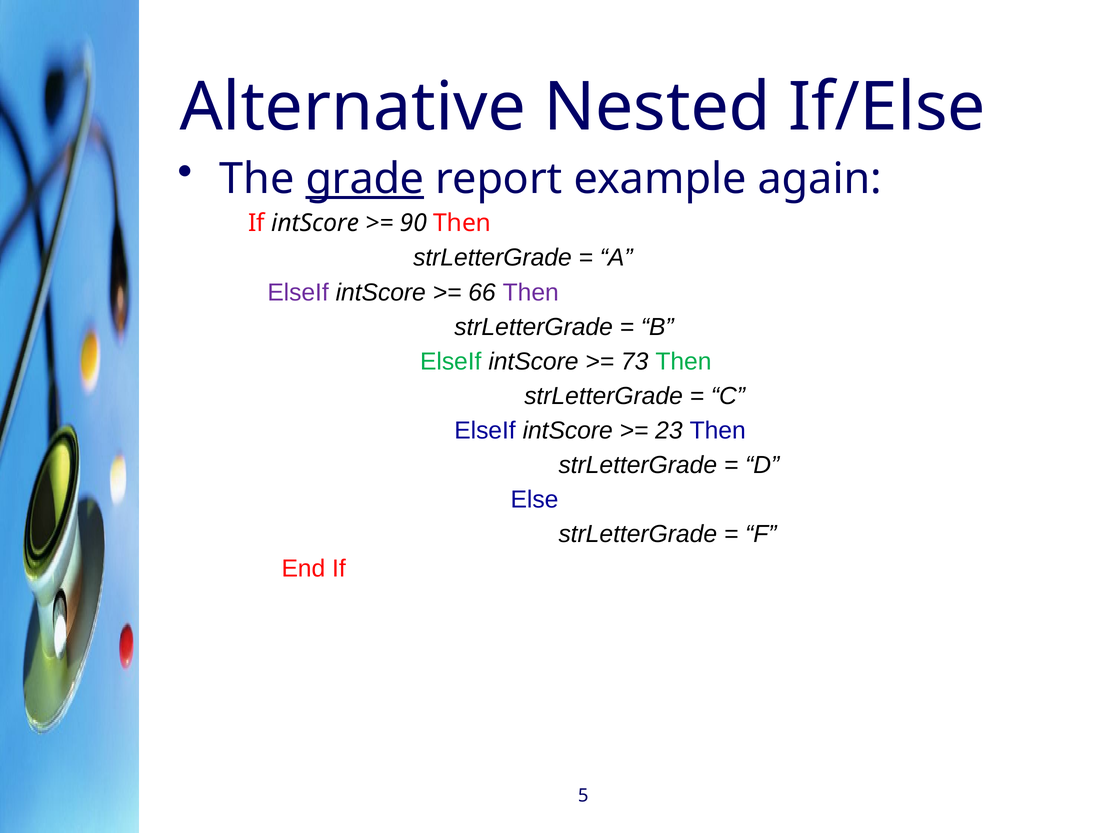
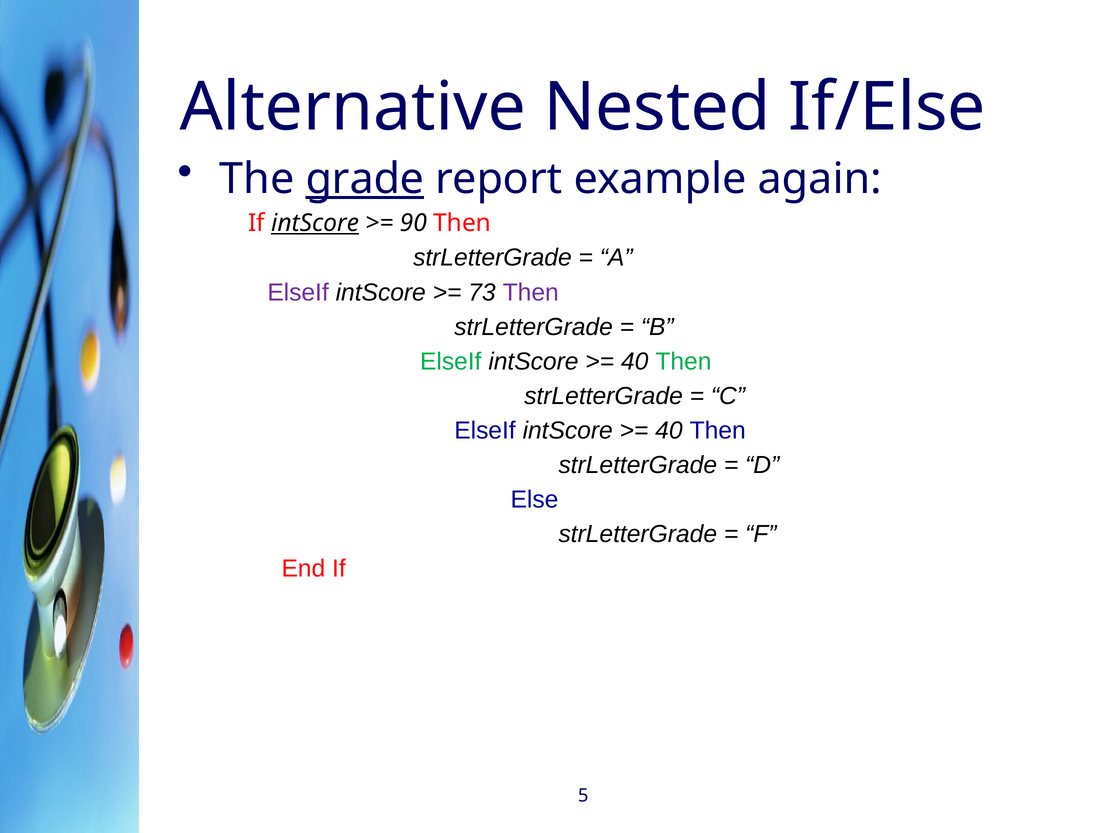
intScore at (315, 223) underline: none -> present
66: 66 -> 73
73 at (635, 362): 73 -> 40
23 at (669, 431): 23 -> 40
